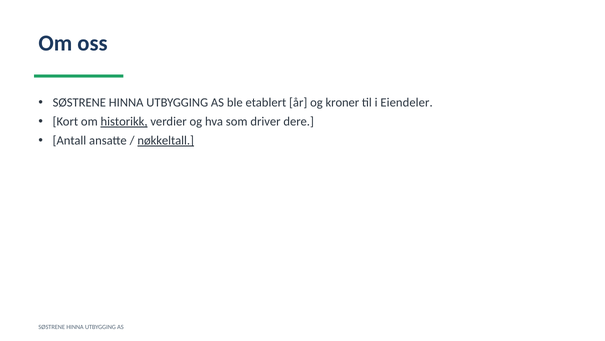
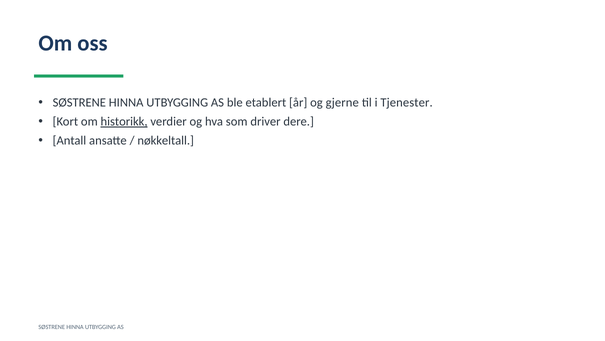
kroner: kroner -> gjerne
Eiendeler: Eiendeler -> Tjenester
nøkkeltall underline: present -> none
